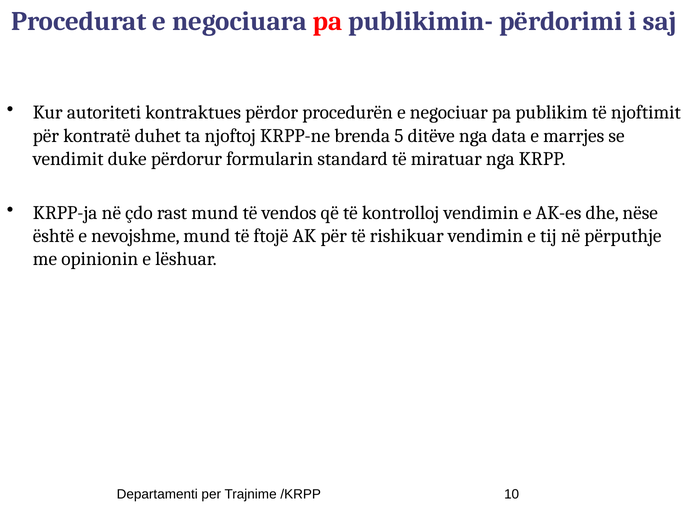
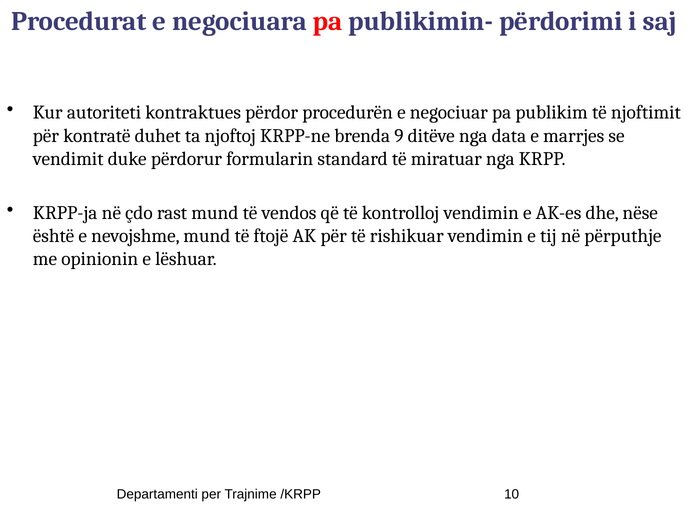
5: 5 -> 9
